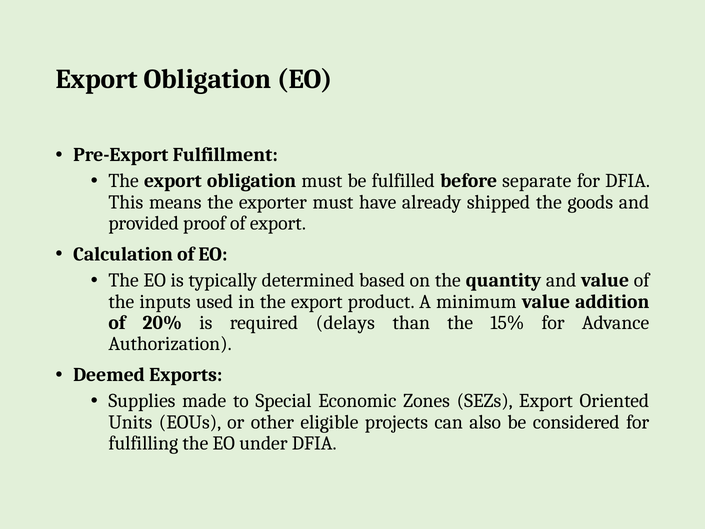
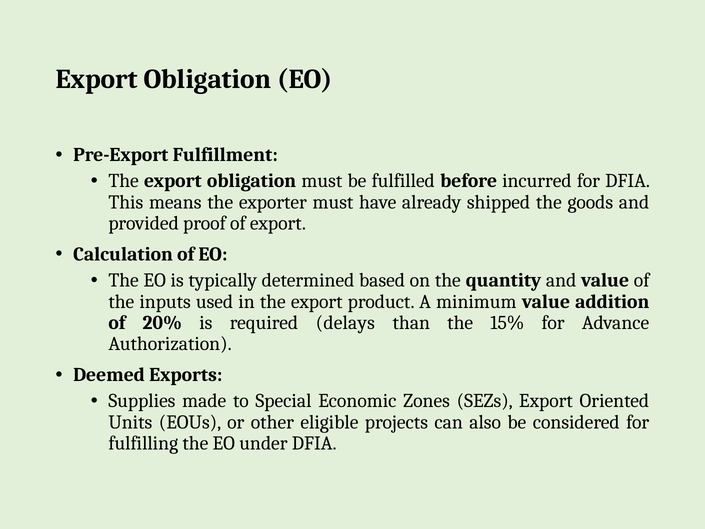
separate: separate -> incurred
